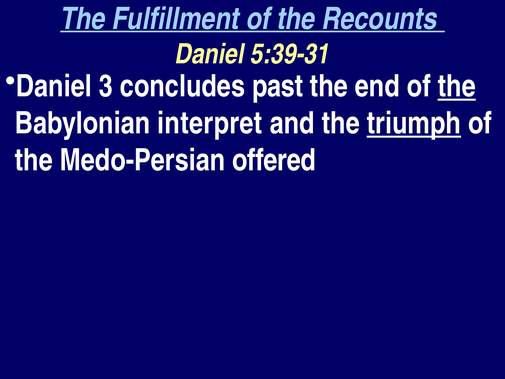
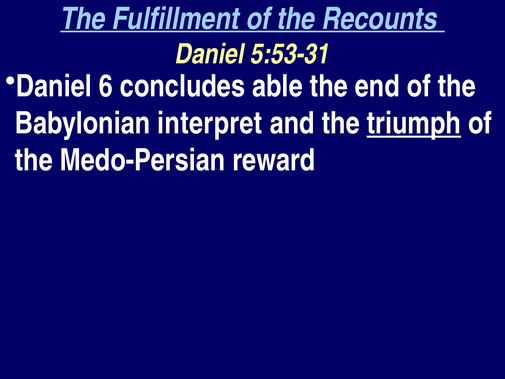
5:39-31: 5:39-31 -> 5:53-31
3: 3 -> 6
past: past -> able
the at (457, 86) underline: present -> none
offered: offered -> reward
